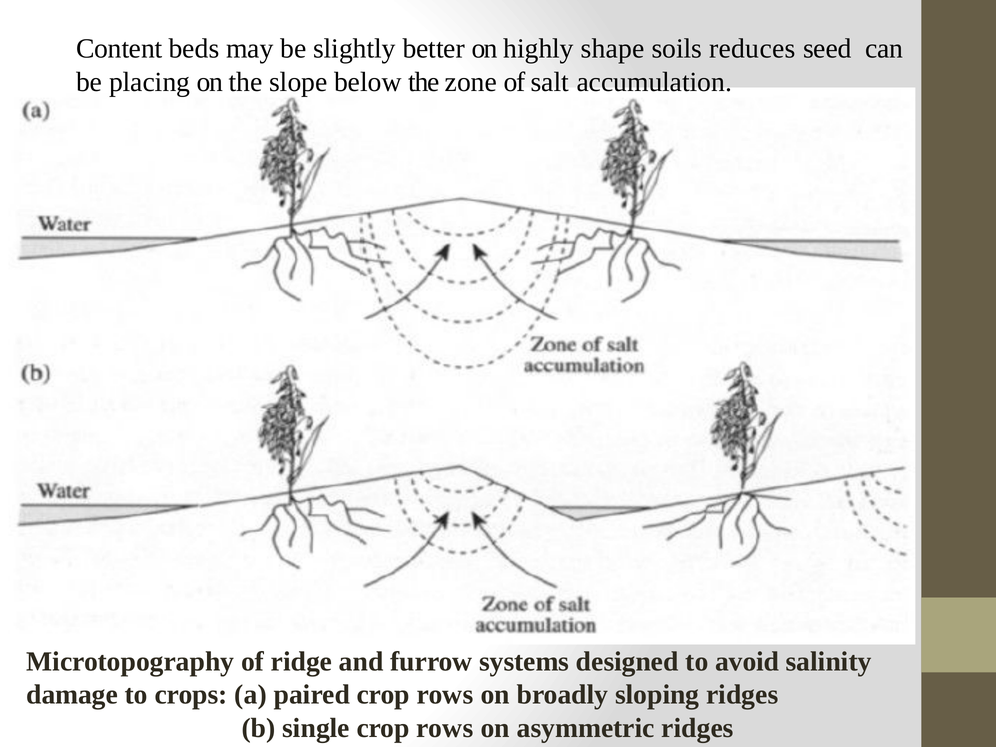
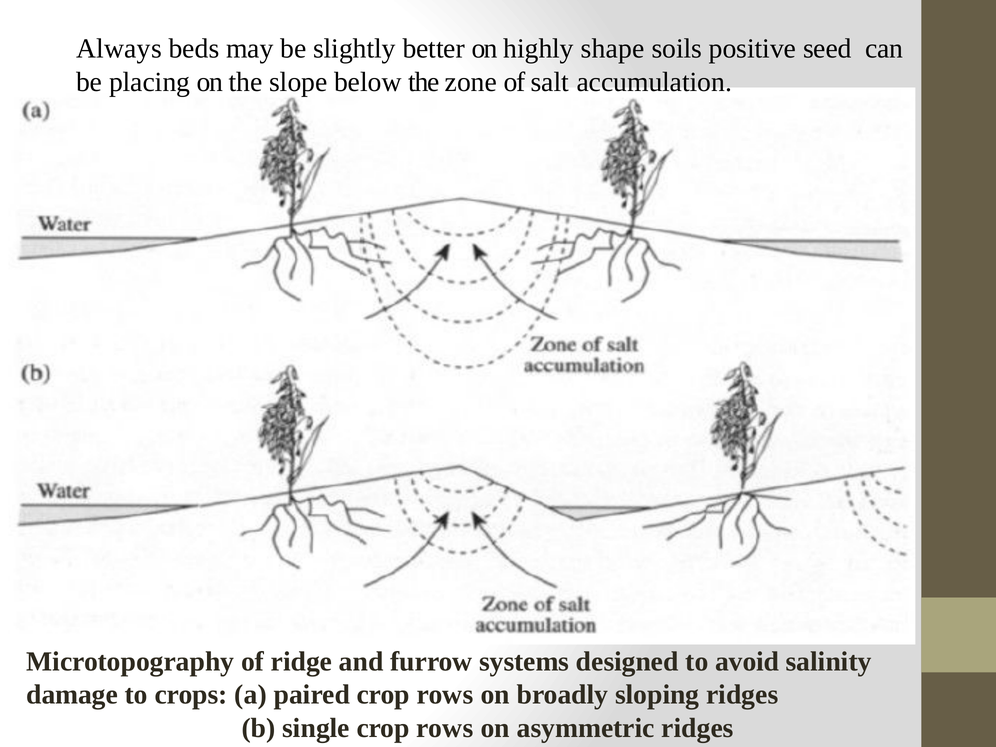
Content: Content -> Always
reduces: reduces -> positive
